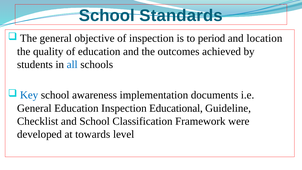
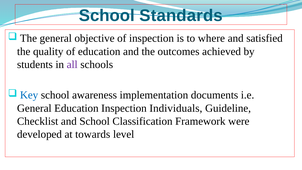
period: period -> where
location: location -> satisfied
all colour: blue -> purple
Educational: Educational -> Individuals
